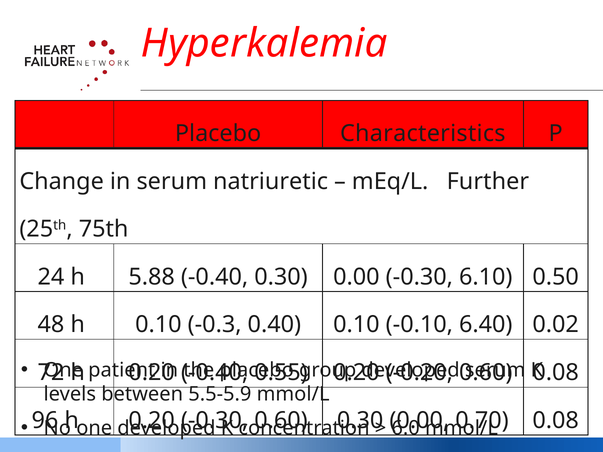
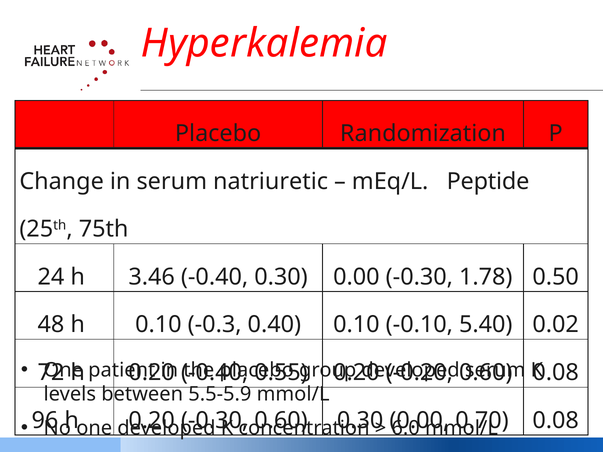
Characteristics: Characteristics -> Randomization
Further: Further -> Peptide
5.88: 5.88 -> 3.46
6.10: 6.10 -> 1.78
6.40: 6.40 -> 5.40
